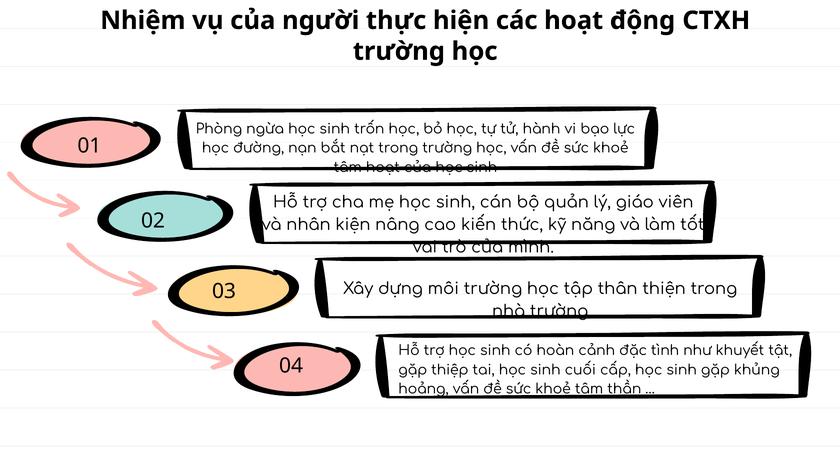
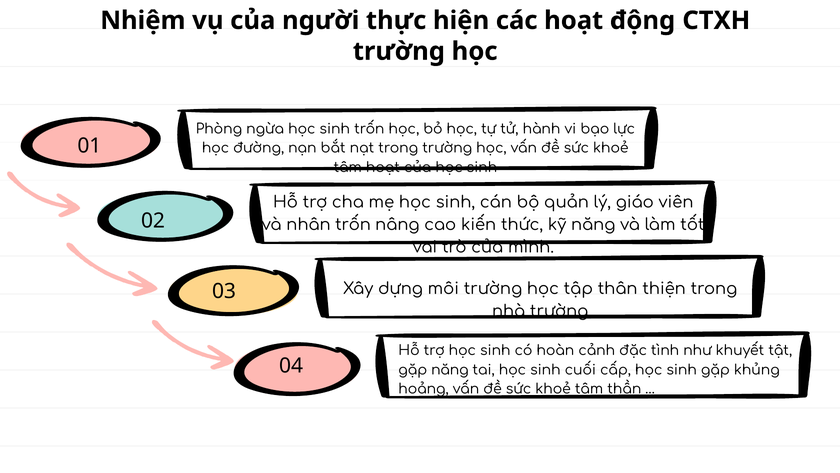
nhân kiện: kiện -> trốn
gặp thiệp: thiệp -> năng
